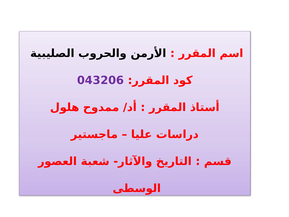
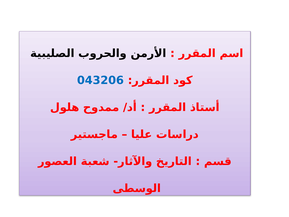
043206 colour: purple -> blue
